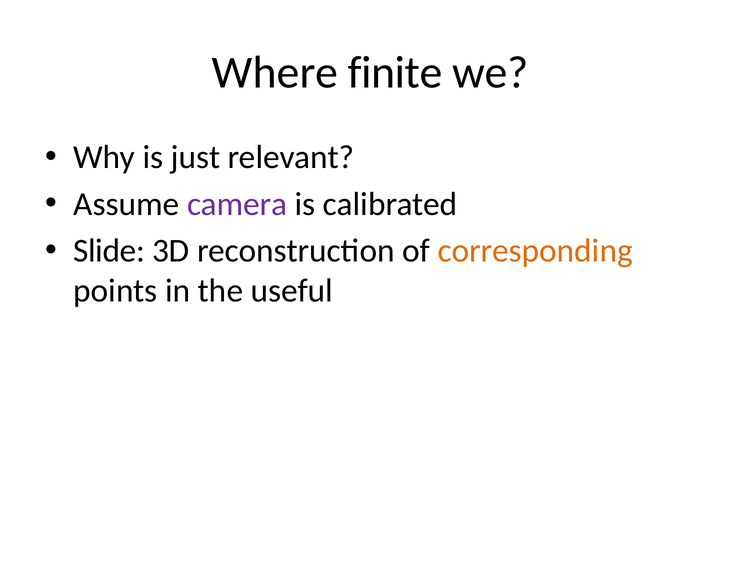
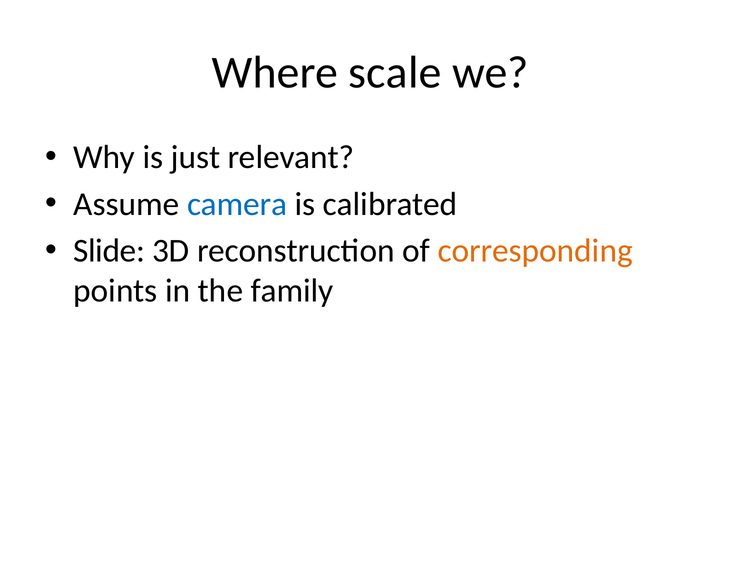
finite: finite -> scale
camera colour: purple -> blue
useful: useful -> family
